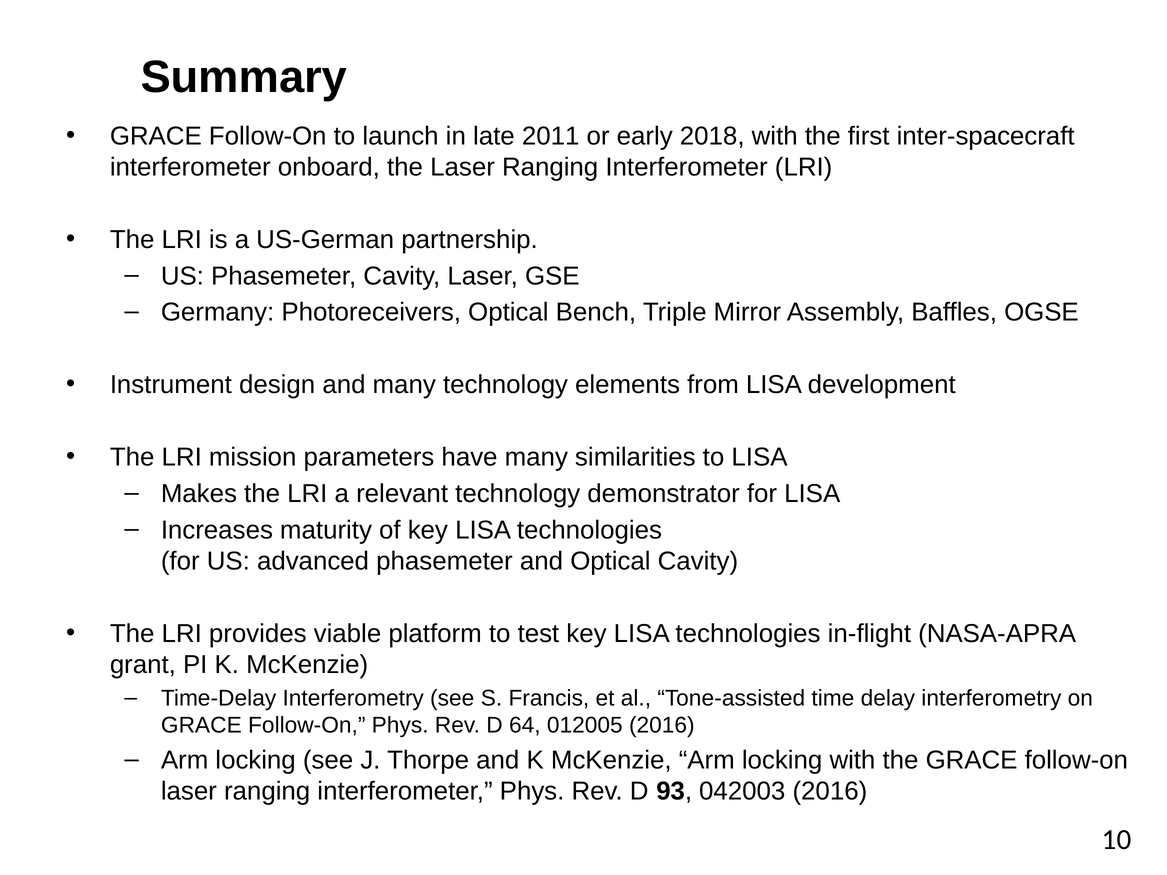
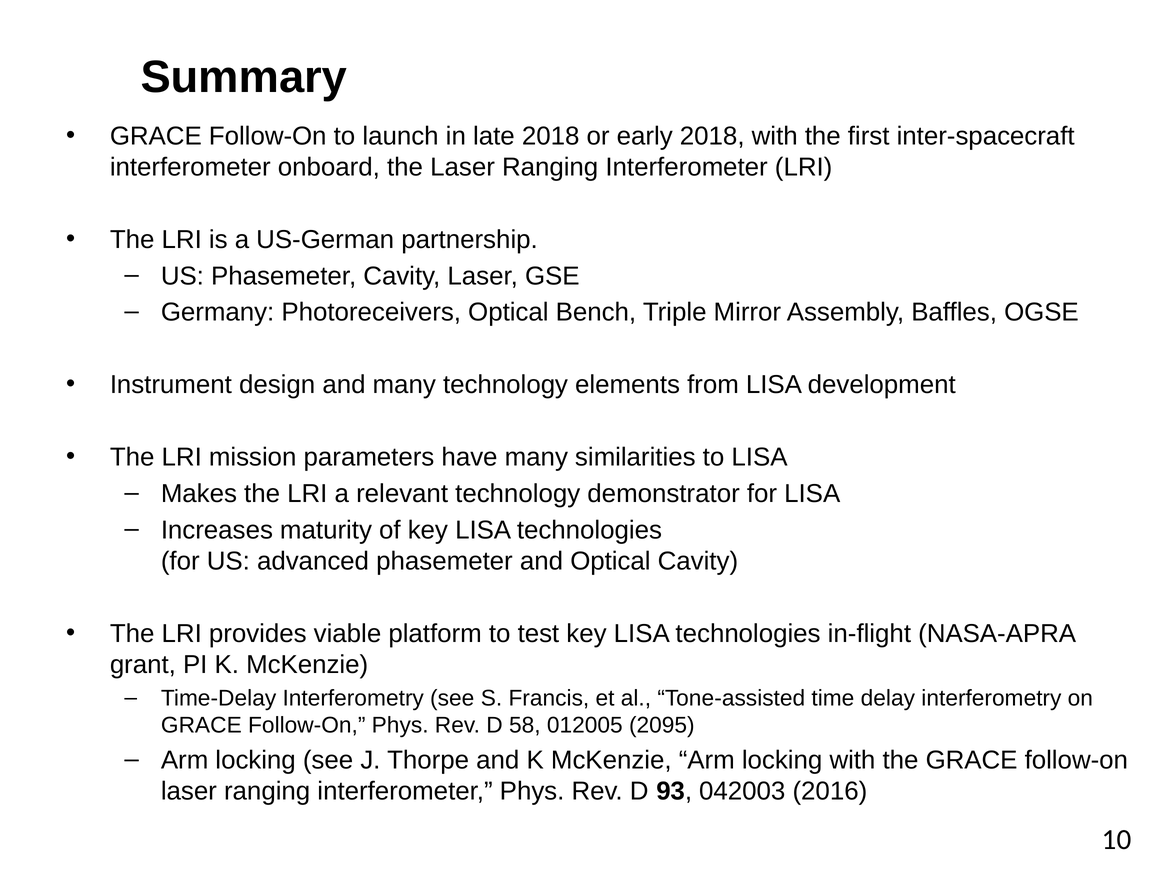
late 2011: 2011 -> 2018
64: 64 -> 58
012005 2016: 2016 -> 2095
